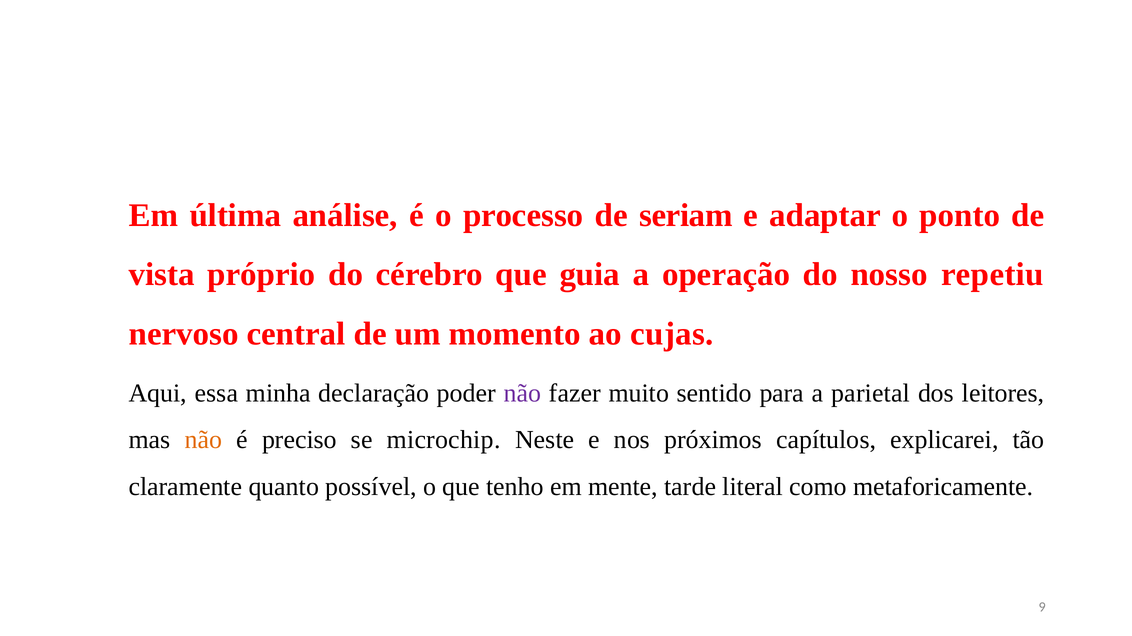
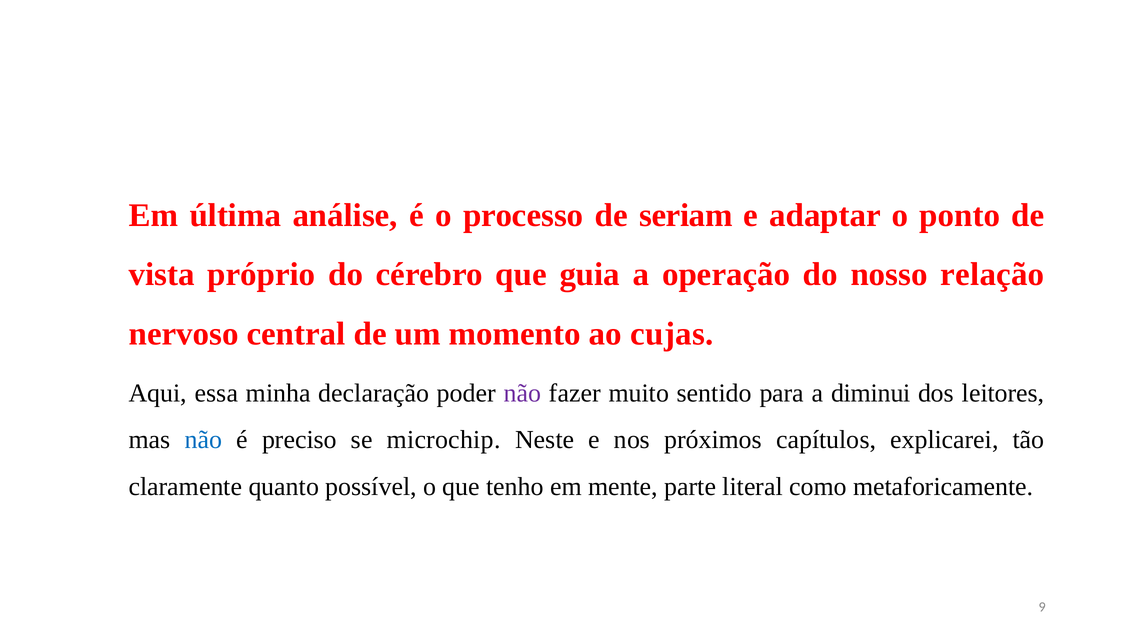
repetiu: repetiu -> relação
parietal: parietal -> diminui
não at (203, 440) colour: orange -> blue
tarde: tarde -> parte
